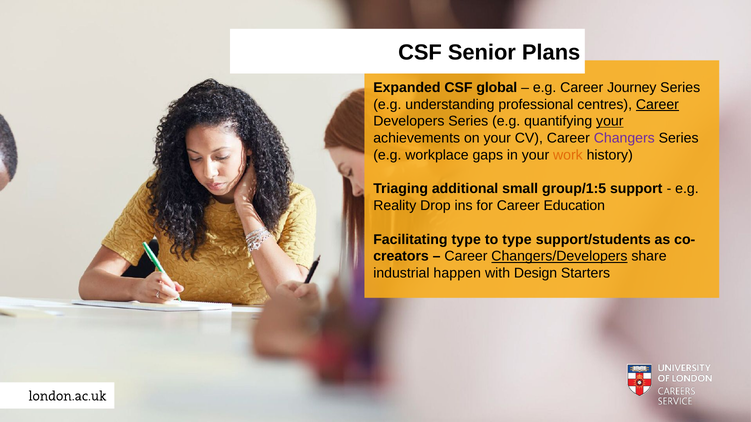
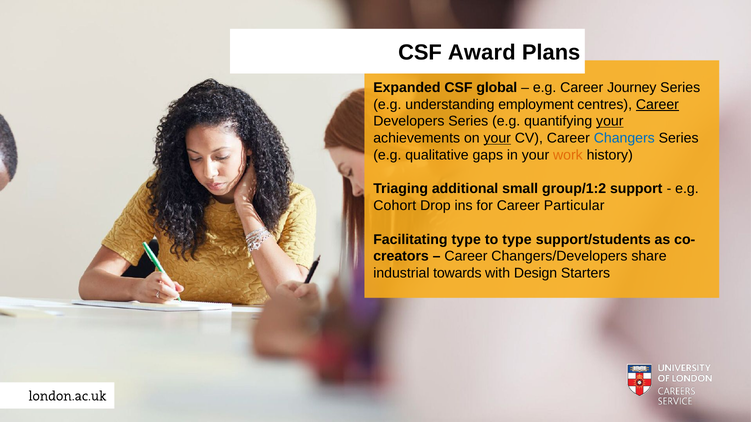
Senior: Senior -> Award
professional: professional -> employment
your at (497, 138) underline: none -> present
Changers colour: purple -> blue
workplace: workplace -> qualitative
group/1:5: group/1:5 -> group/1:2
Reality: Reality -> Cohort
Education: Education -> Particular
Changers/Developers underline: present -> none
happen: happen -> towards
